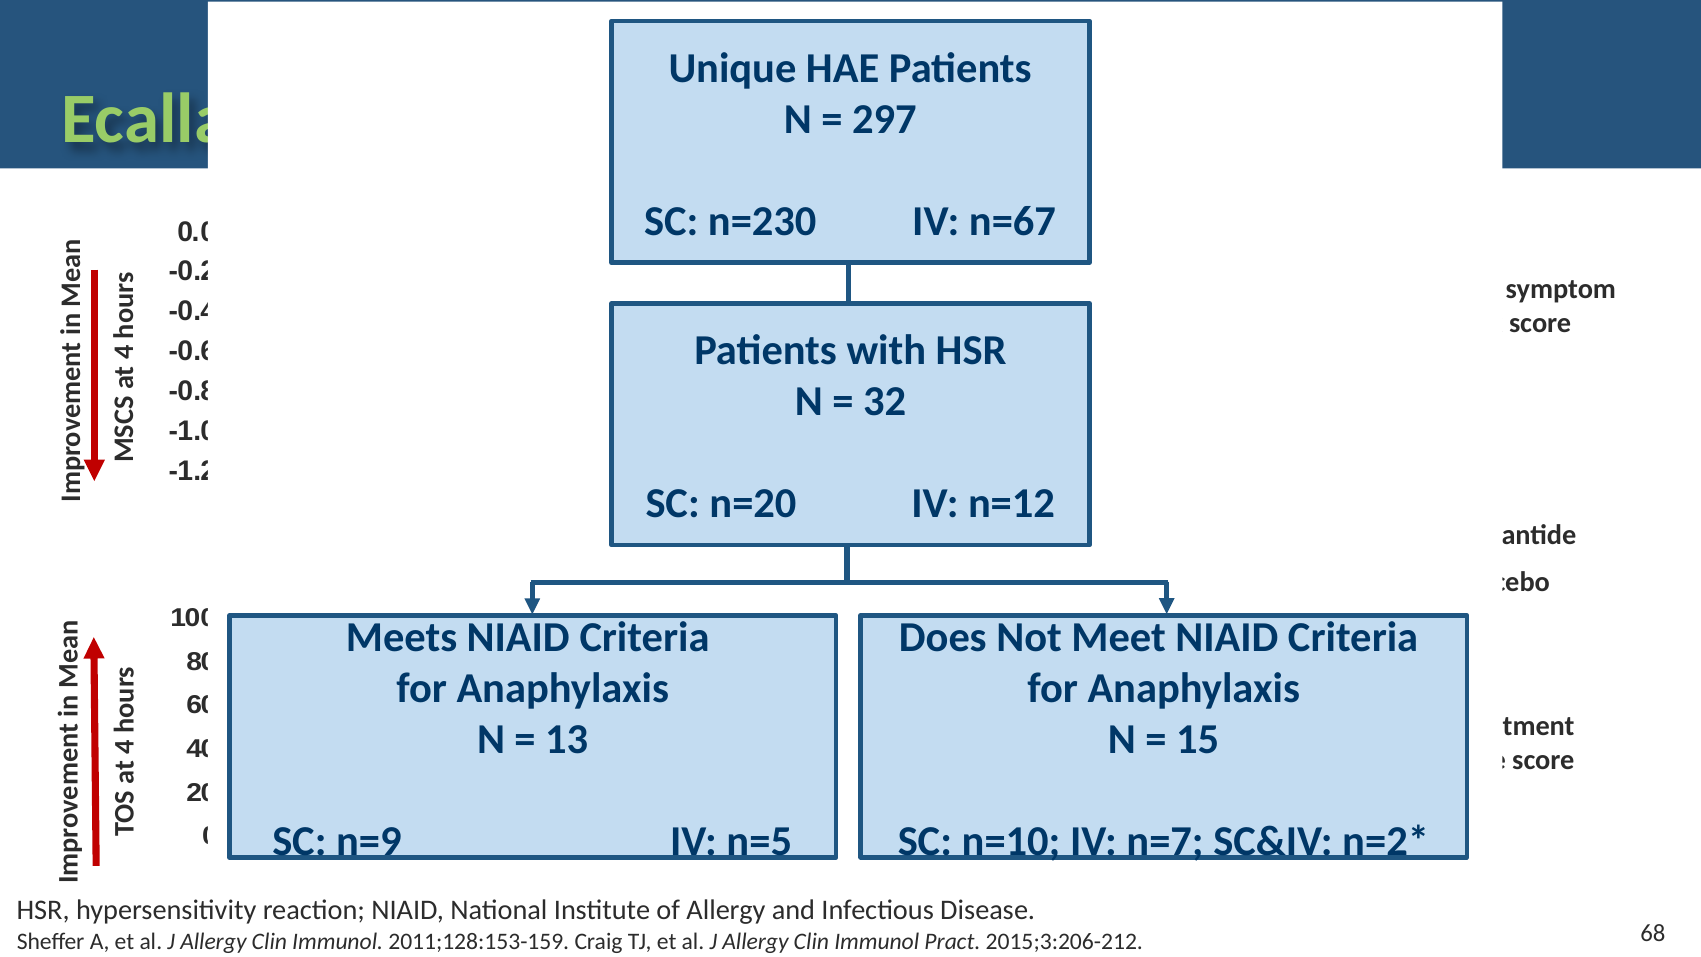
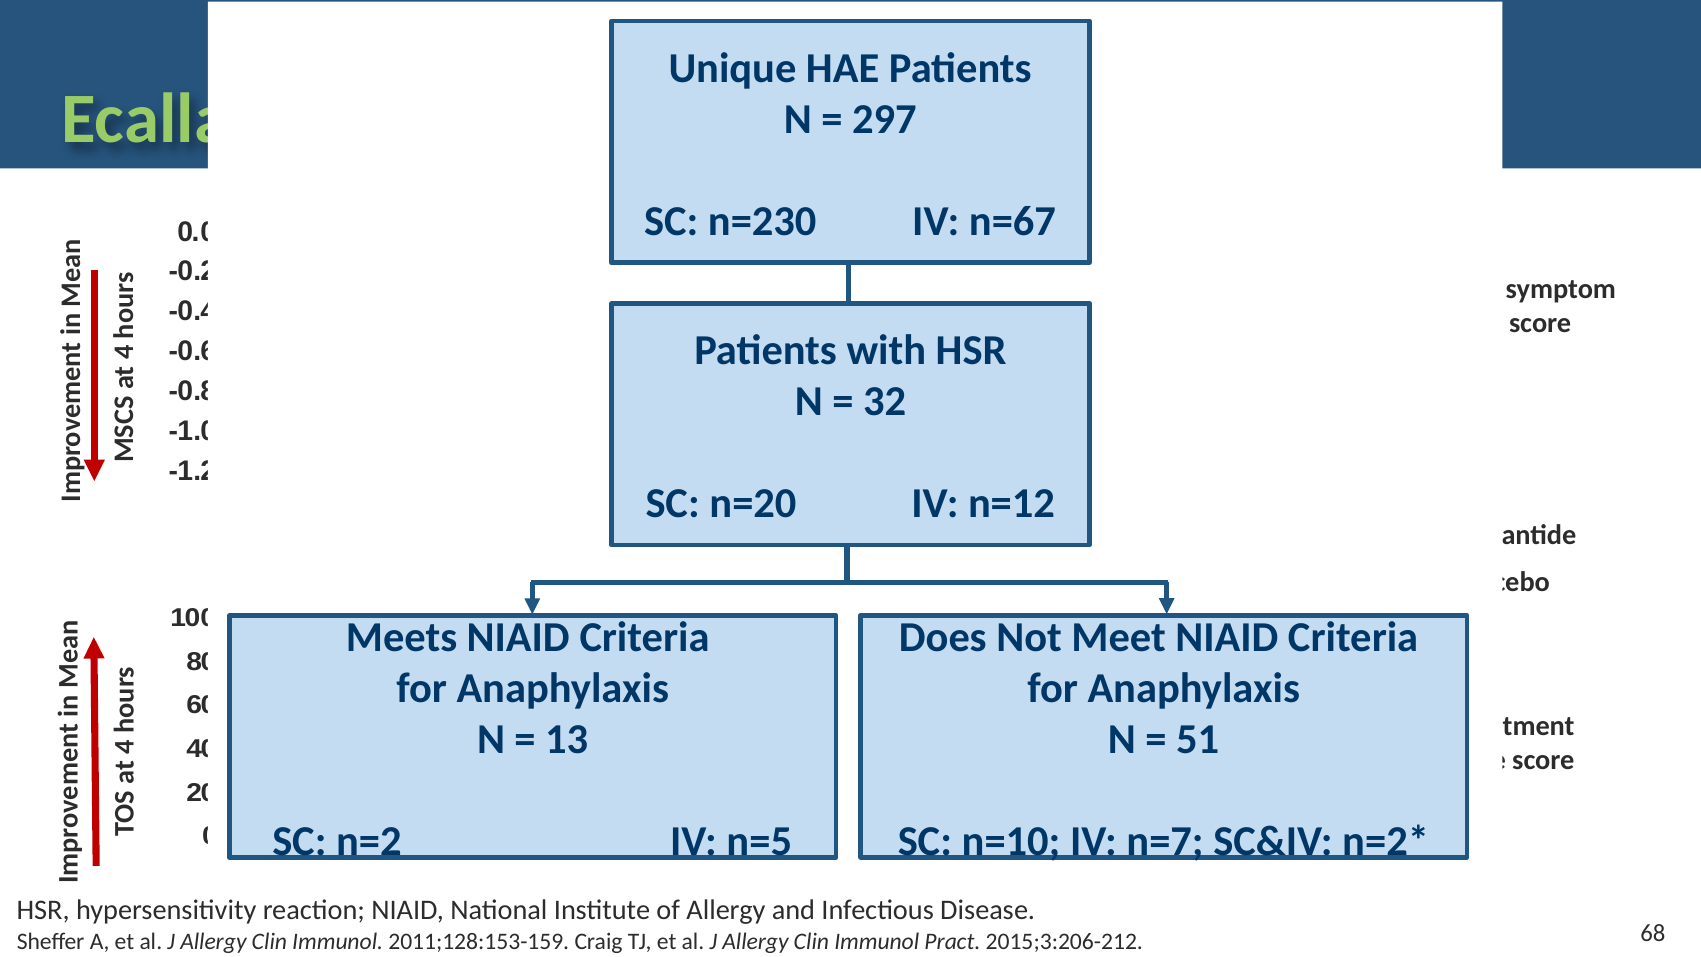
15: 15 -> 51
n=9: n=9 -> n=2
